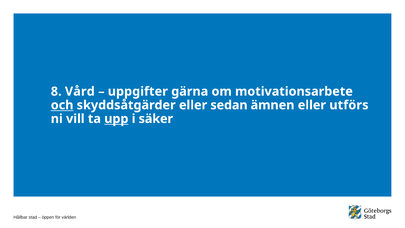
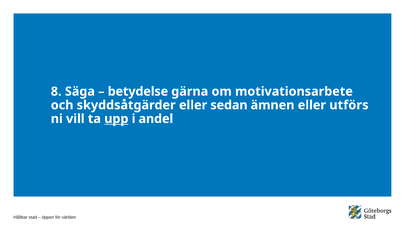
Vård: Vård -> Säga
uppgifter: uppgifter -> betydelse
och underline: present -> none
säker: säker -> andel
